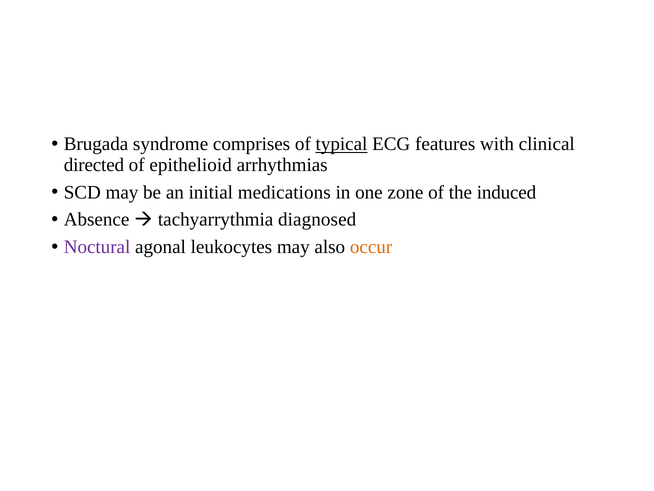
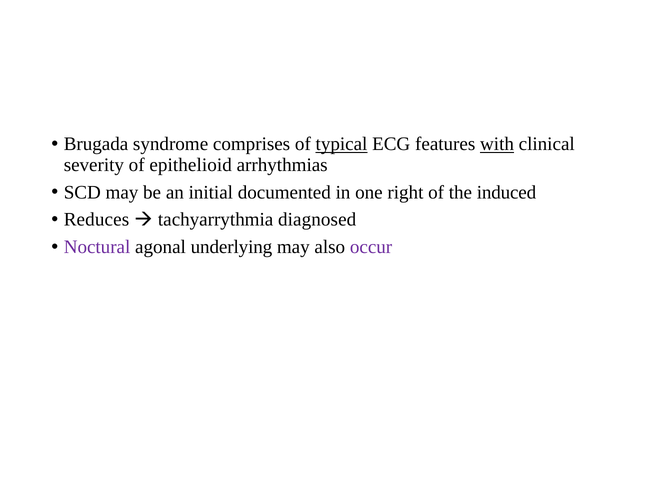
with underline: none -> present
directed: directed -> severity
medications: medications -> documented
zone: zone -> right
Absence: Absence -> Reduces
leukocytes: leukocytes -> underlying
occur colour: orange -> purple
